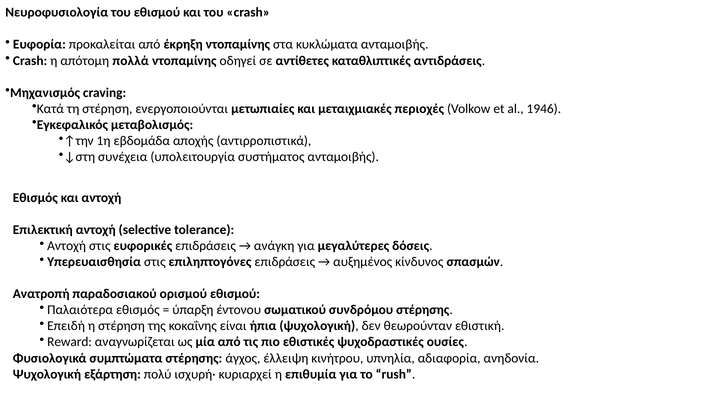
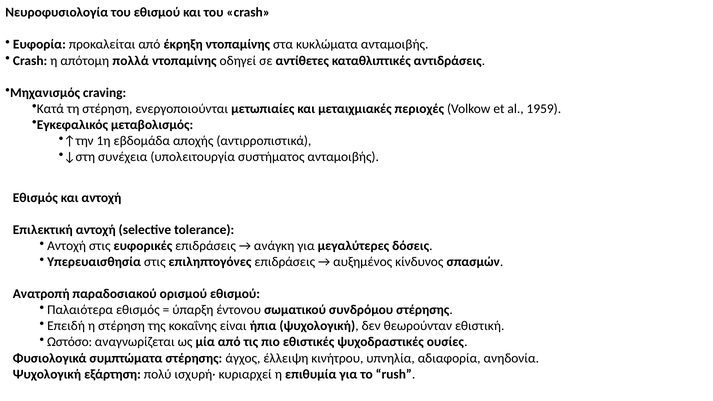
1946: 1946 -> 1959
Reward: Reward -> Ωστόσο
